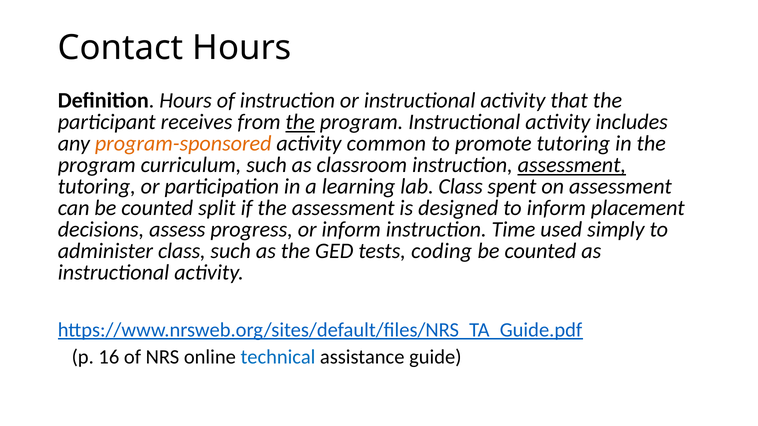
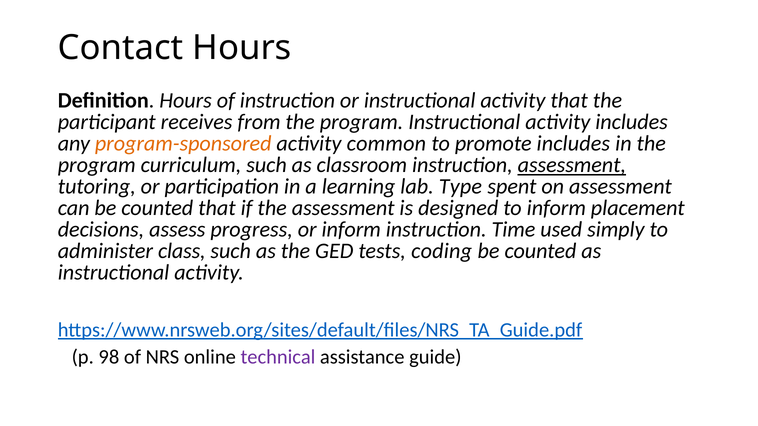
the at (300, 122) underline: present -> none
promote tutoring: tutoring -> includes
lab Class: Class -> Type
counted split: split -> that
16: 16 -> 98
technical colour: blue -> purple
